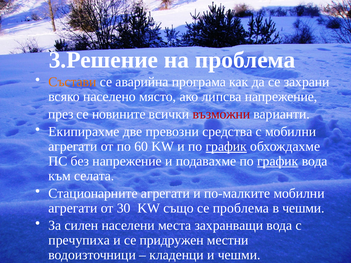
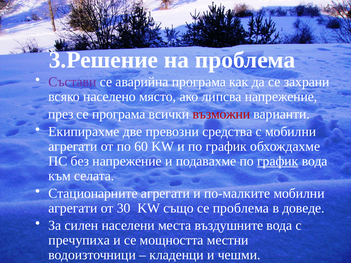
Състави colour: orange -> purple
се новините: новините -> програма
график at (226, 147) underline: present -> none
в чешми: чешми -> доведе
захранващи: захранващи -> въздушните
придружен: придружен -> мощността
